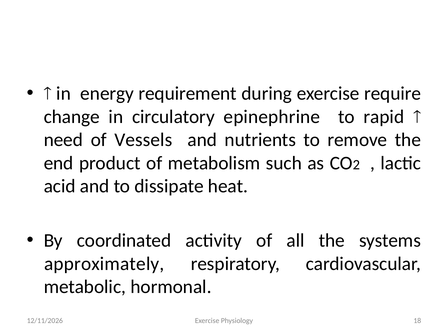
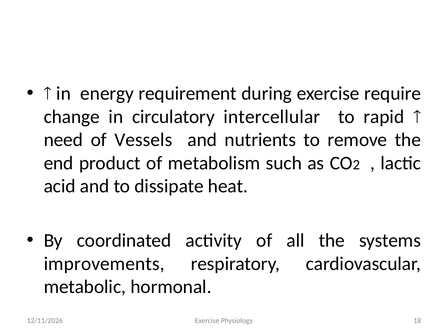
epinephrine: epinephrine -> intercellular
approximately: approximately -> improvements
